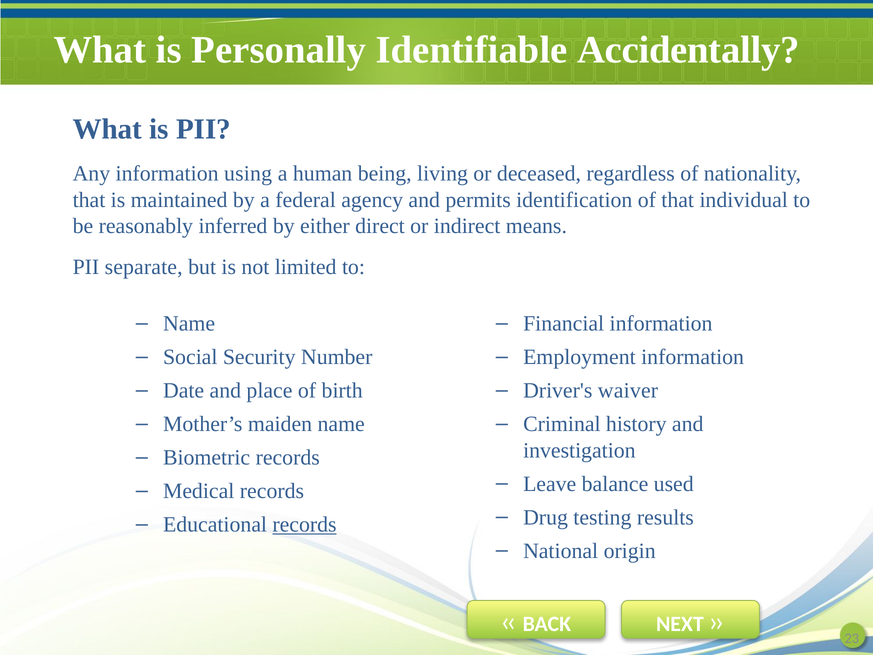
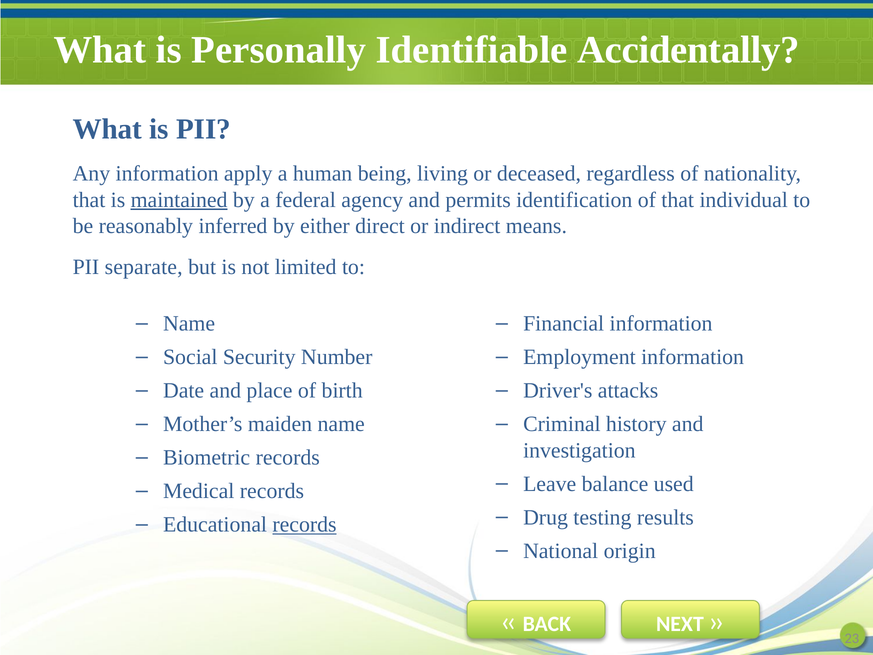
using: using -> apply
maintained underline: none -> present
waiver: waiver -> attacks
